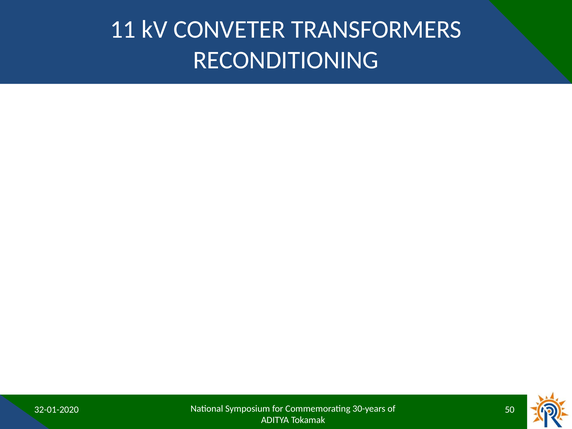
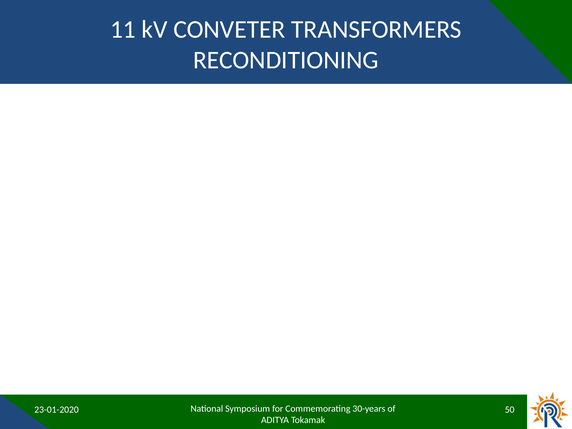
32-01-2020: 32-01-2020 -> 23-01-2020
